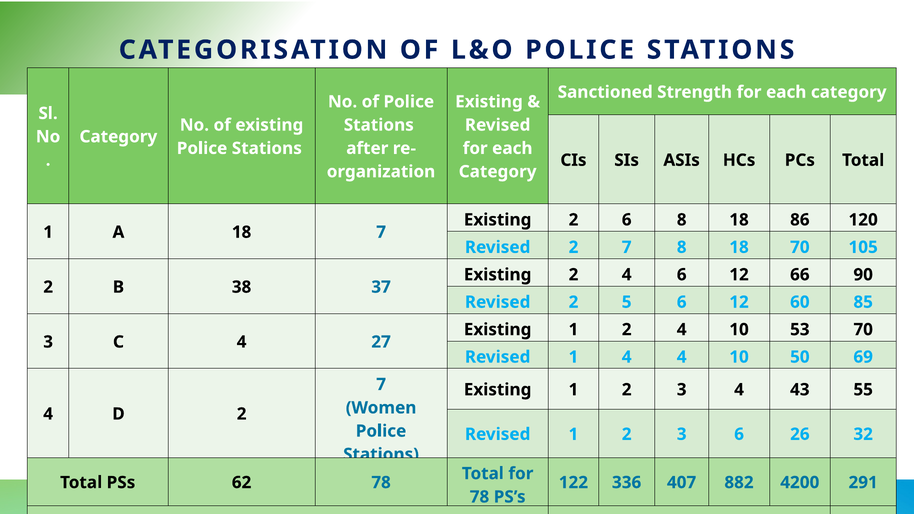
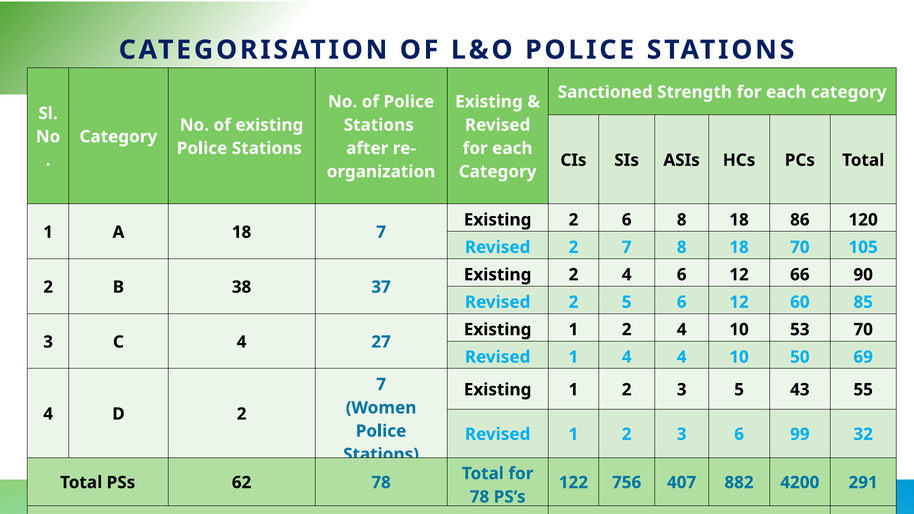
3 4: 4 -> 5
26: 26 -> 99
336: 336 -> 756
